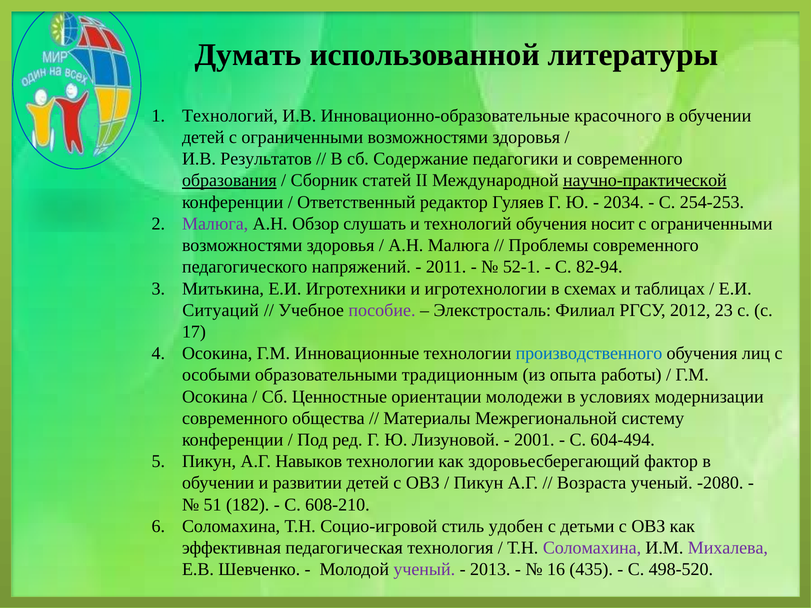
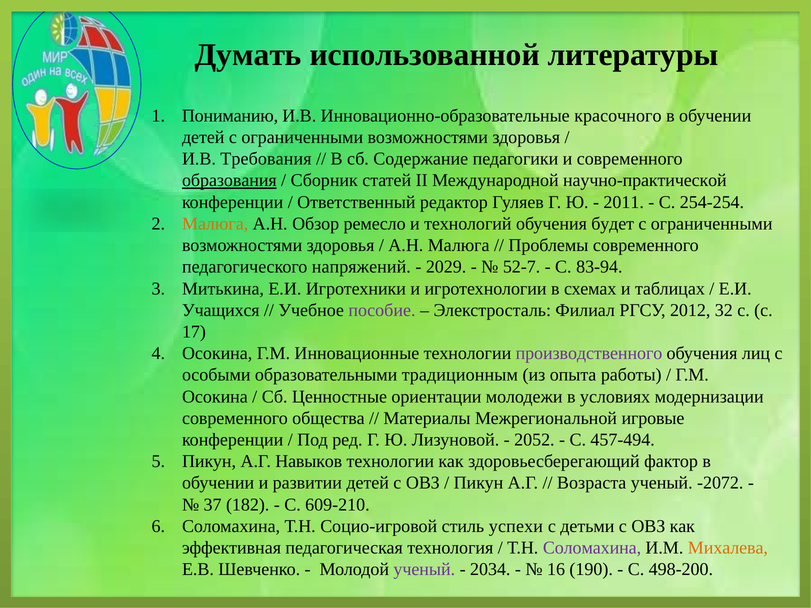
Технологий at (230, 116): Технологий -> Пониманию
Результатов: Результатов -> Требования
научно-практической underline: present -> none
2034: 2034 -> 2011
254-253: 254-253 -> 254-254
Малюга at (215, 224) colour: purple -> orange
слушать: слушать -> ремесло
носит: носит -> будет
2011: 2011 -> 2029
52-1: 52-1 -> 52-7
82-94: 82-94 -> 83-94
Ситуаций: Ситуаций -> Учащихся
23: 23 -> 32
производственного colour: blue -> purple
систему: систему -> игровые
2001: 2001 -> 2052
604-494: 604-494 -> 457-494
-2080: -2080 -> -2072
51: 51 -> 37
608-210: 608-210 -> 609-210
удобен: удобен -> успехи
Михалева colour: purple -> orange
2013: 2013 -> 2034
435: 435 -> 190
498-520: 498-520 -> 498-200
